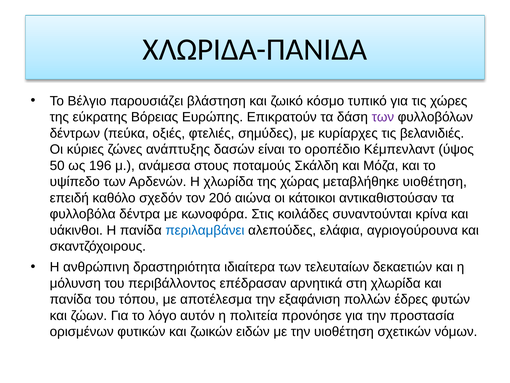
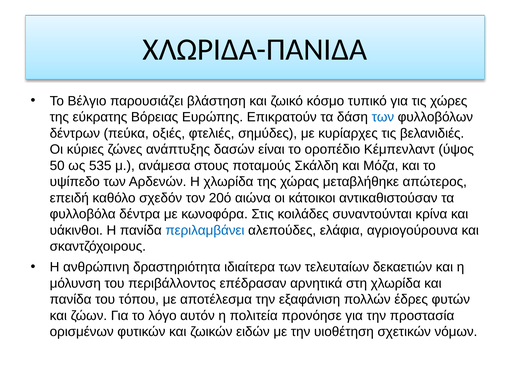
των at (383, 117) colour: purple -> blue
196: 196 -> 535
μεταβλήθηκε υιοθέτηση: υιοθέτηση -> απώτερος
